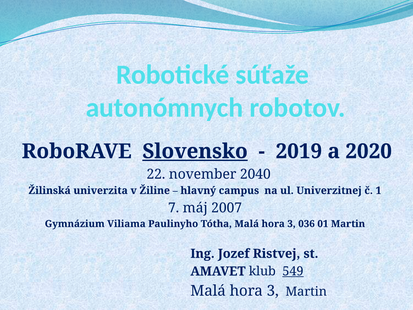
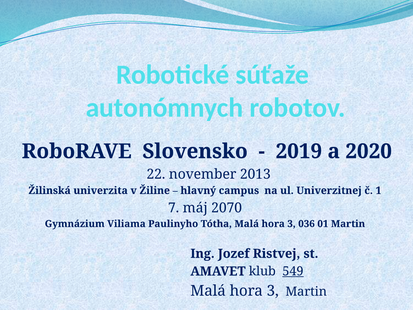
Slovensko underline: present -> none
2040: 2040 -> 2013
2007: 2007 -> 2070
